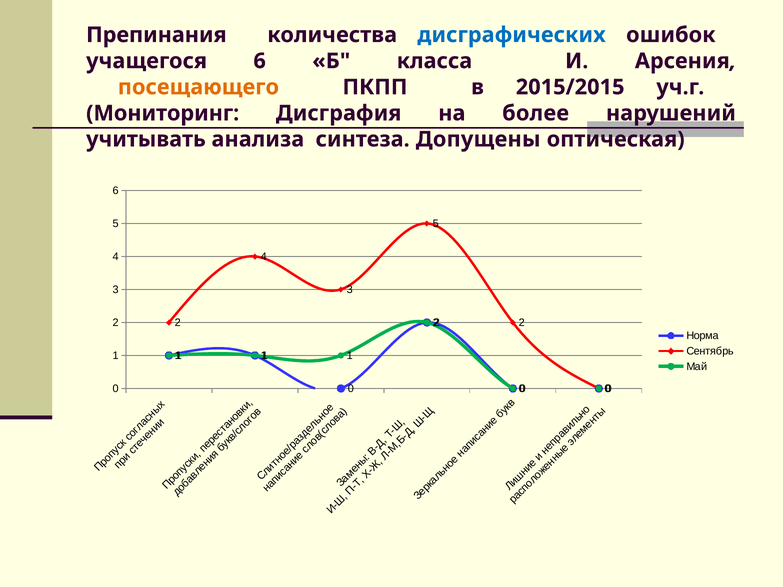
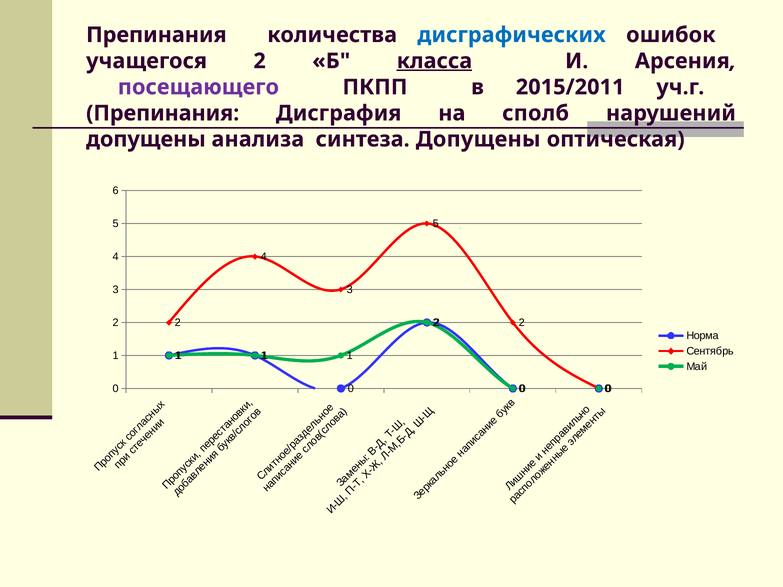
учащегося 6: 6 -> 2
класса underline: none -> present
посещающего colour: orange -> purple
2015/2015: 2015/2015 -> 2015/2011
Мониторинг at (163, 113): Мониторинг -> Препинания
более: более -> сполб
учитывать at (146, 139): учитывать -> допущены
